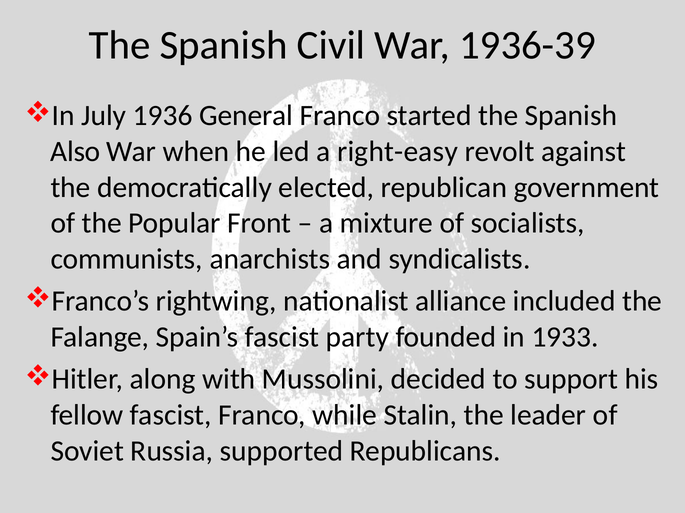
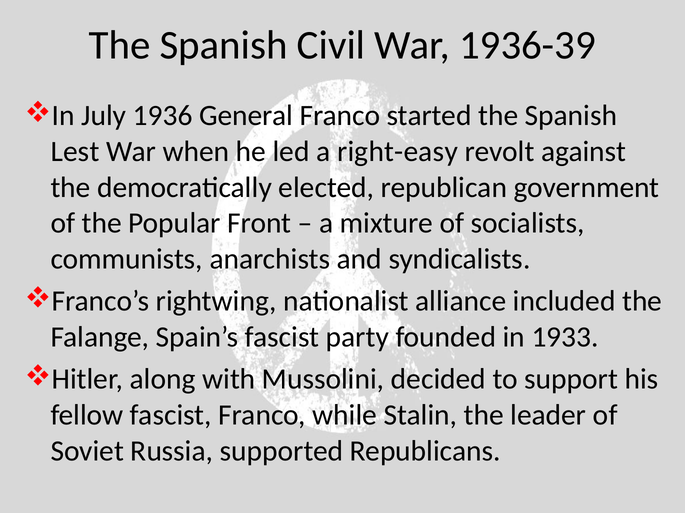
Also: Also -> Lest
